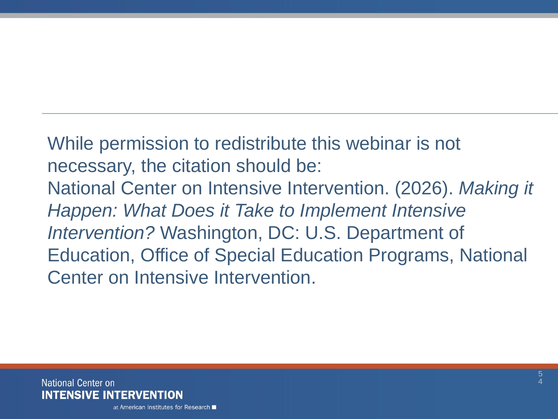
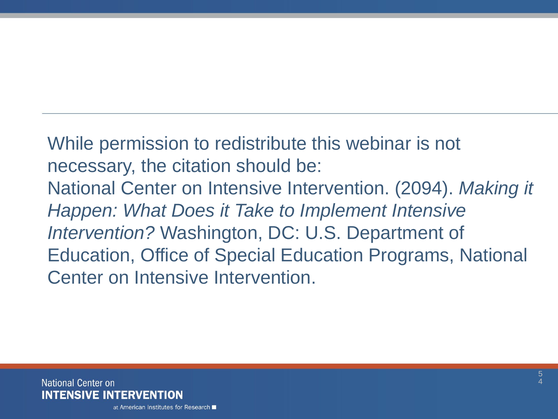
2026: 2026 -> 2094
